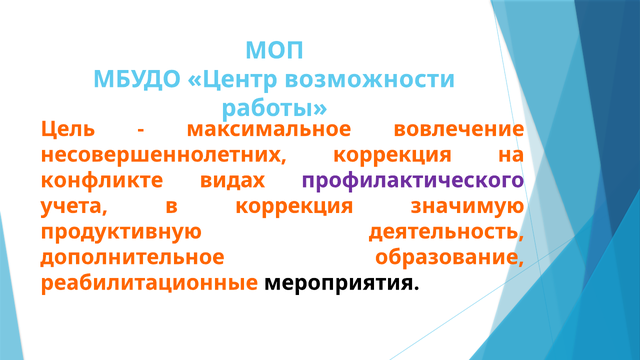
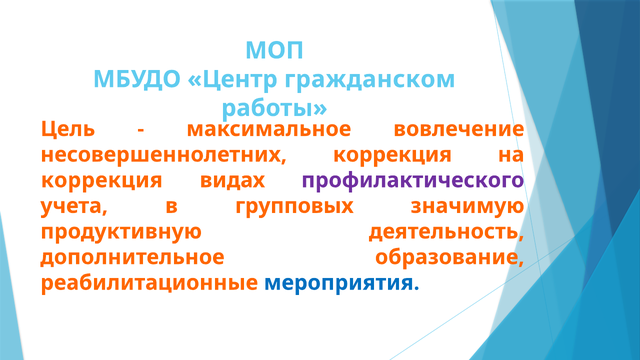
возможности: возможности -> гражданском
конфликте at (102, 180): конфликте -> коррекция
в коррекция: коррекция -> групповых
мероприятия colour: black -> blue
